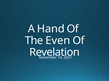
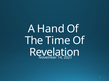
Even: Even -> Time
